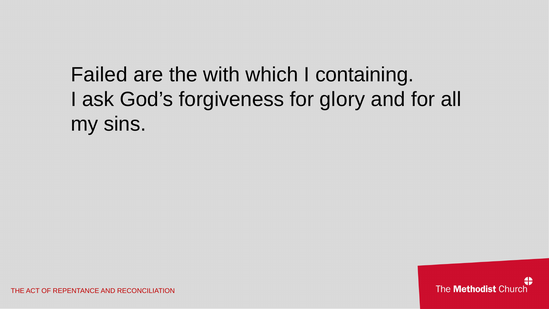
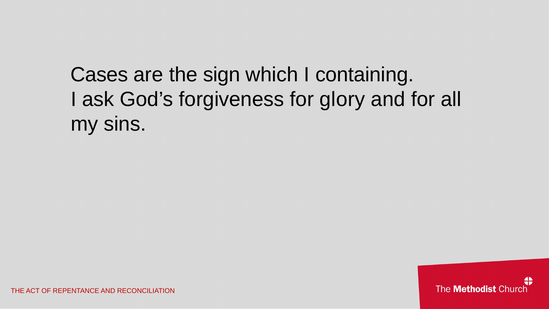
Failed: Failed -> Cases
with: with -> sign
